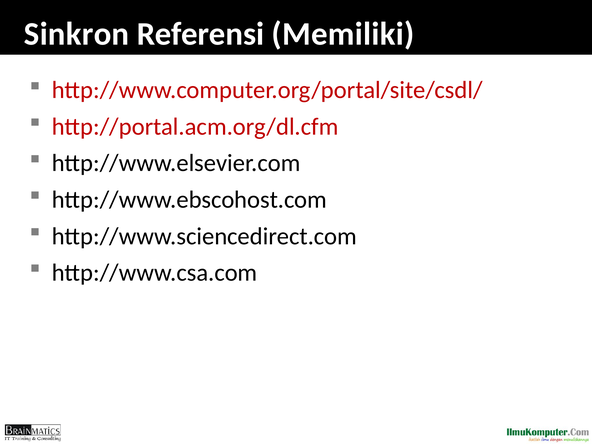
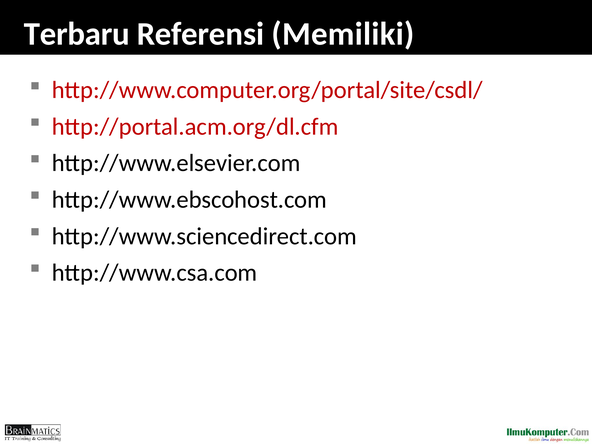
Sinkron: Sinkron -> Terbaru
